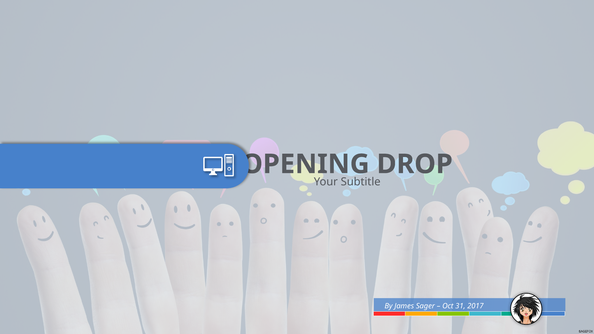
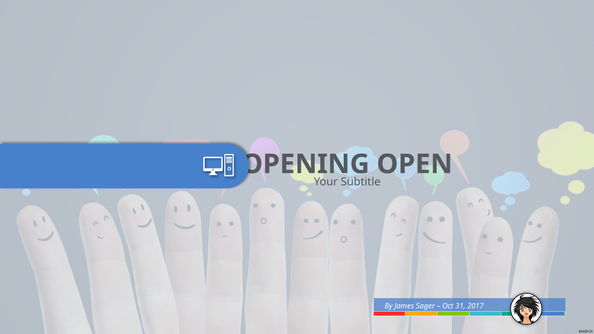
DROP: DROP -> OPEN
